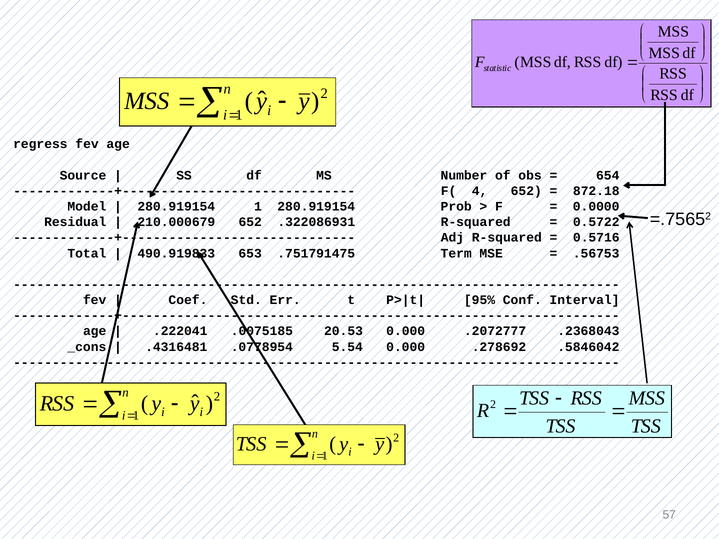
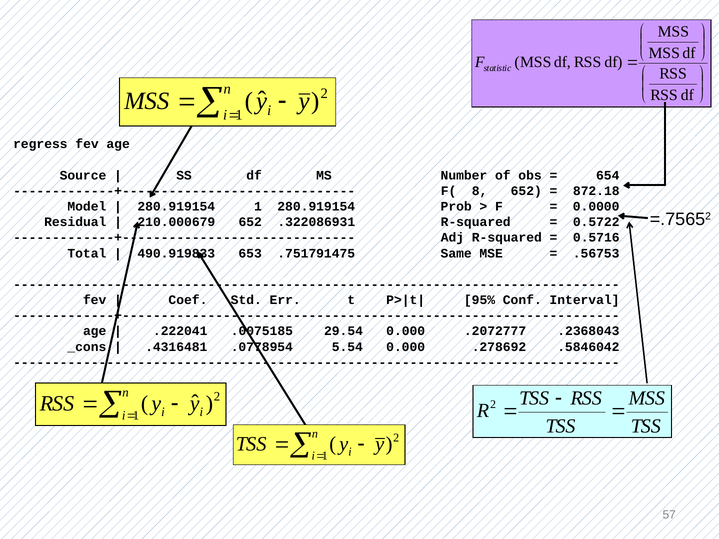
4: 4 -> 8
Term: Term -> Same
20.53: 20.53 -> 29.54
